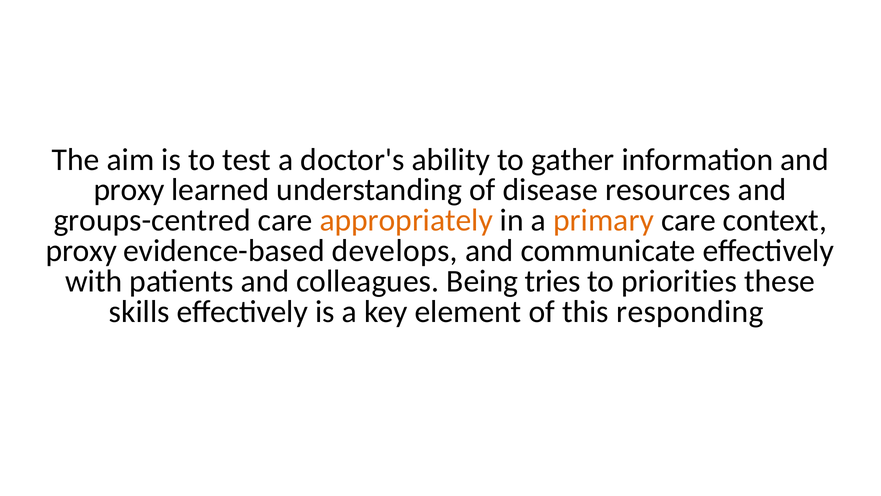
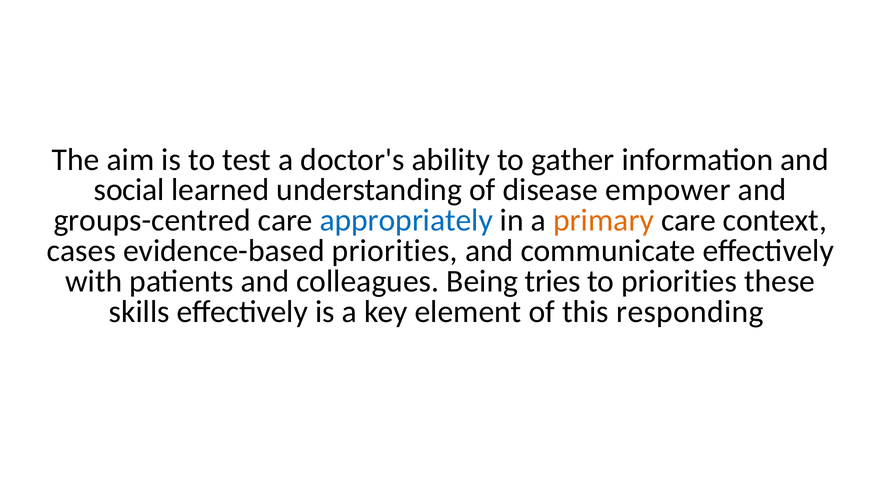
proxy at (129, 190): proxy -> social
resources: resources -> empower
appropriately colour: orange -> blue
proxy at (81, 251): proxy -> cases
evidence-based develops: develops -> priorities
